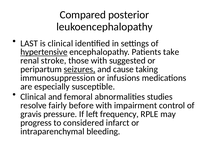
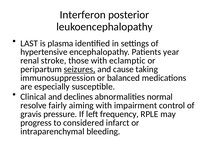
Compared: Compared -> Interferon
is clinical: clinical -> plasma
hypertensive underline: present -> none
take: take -> year
suggested: suggested -> eclamptic
infusions: infusions -> balanced
femoral: femoral -> declines
studies: studies -> normal
before: before -> aiming
